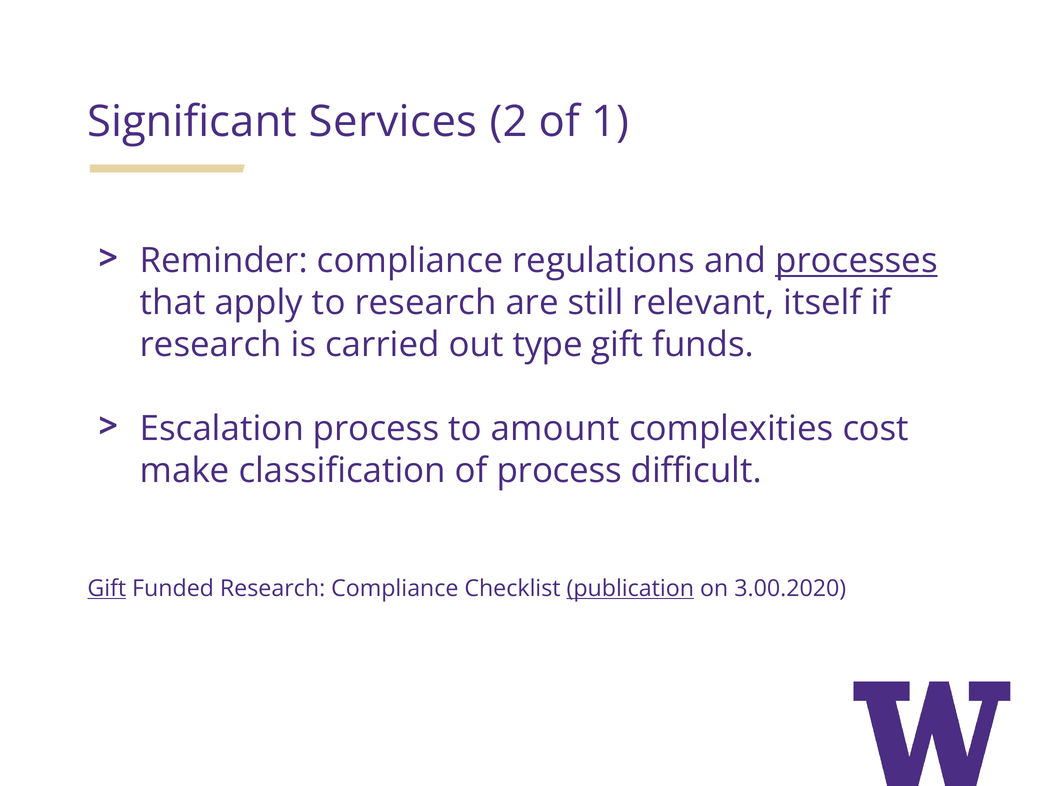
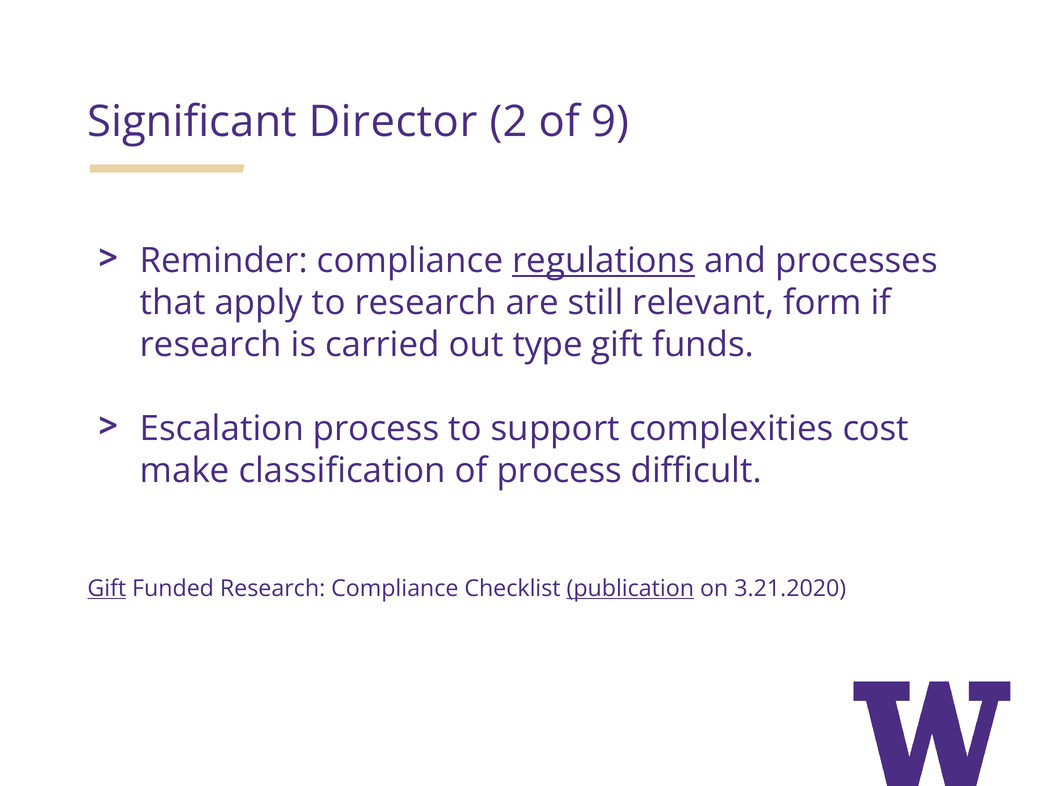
Services: Services -> Director
1: 1 -> 9
regulations underline: none -> present
processes underline: present -> none
itself: itself -> form
amount: amount -> support
3.00.2020: 3.00.2020 -> 3.21.2020
